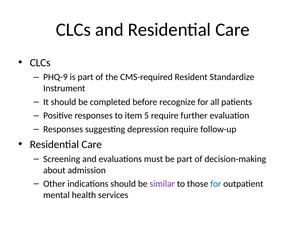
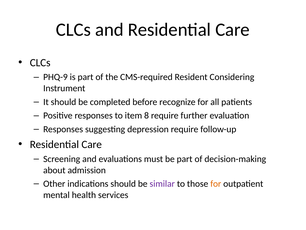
Standardize: Standardize -> Considering
5: 5 -> 8
for at (216, 183) colour: blue -> orange
